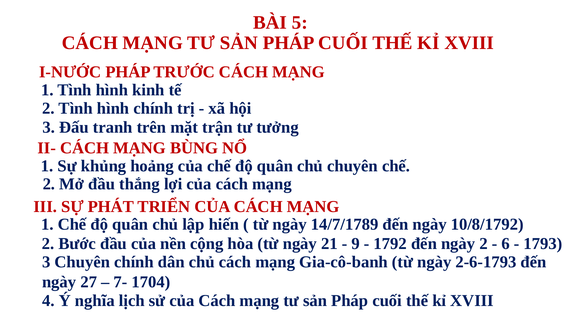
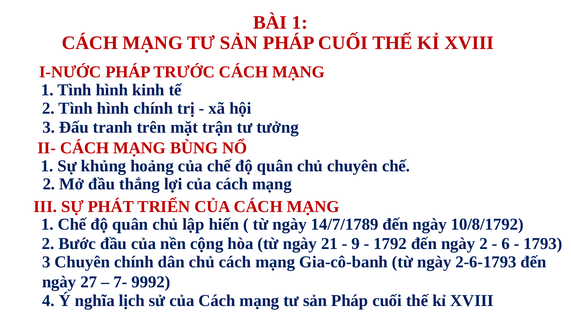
BÀI 5: 5 -> 1
1704: 1704 -> 9992
